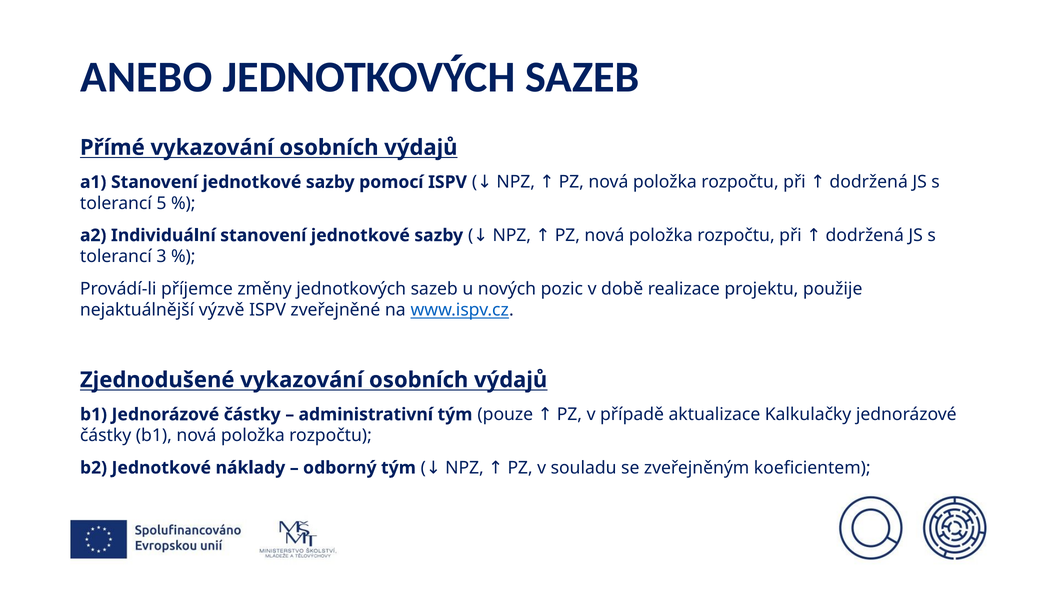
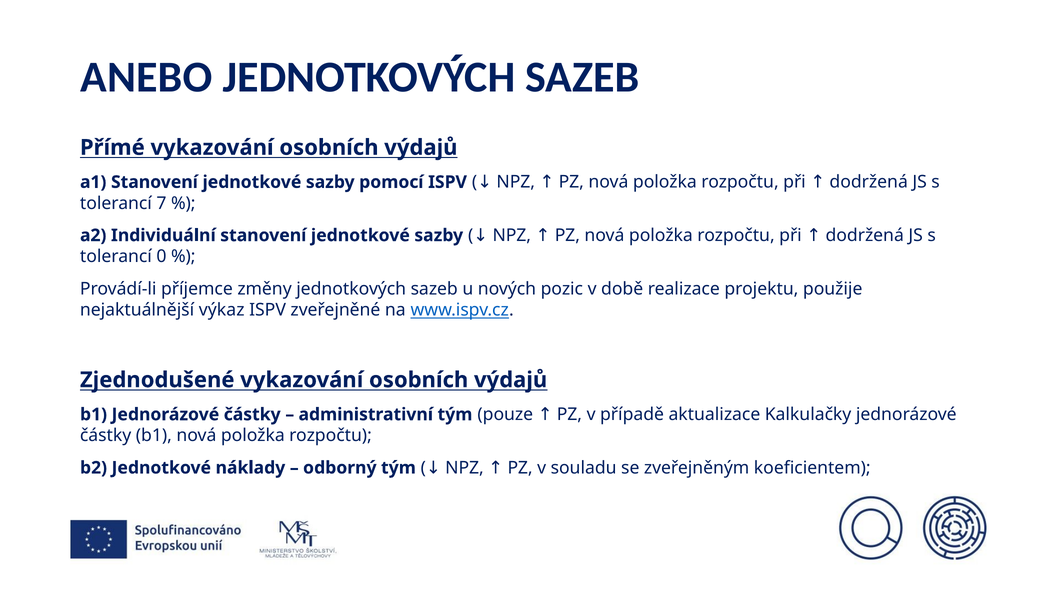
5: 5 -> 7
3: 3 -> 0
výzvě: výzvě -> výkaz
